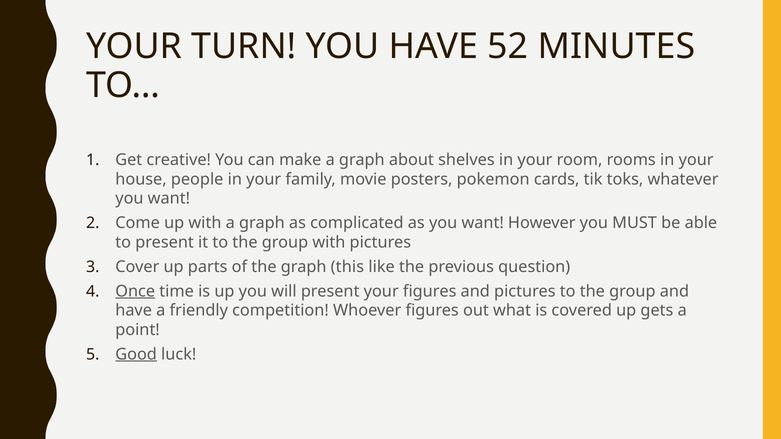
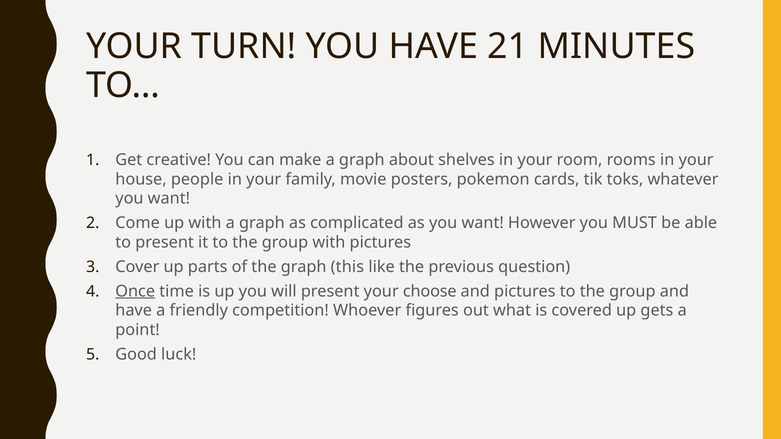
52: 52 -> 21
your figures: figures -> choose
Good underline: present -> none
